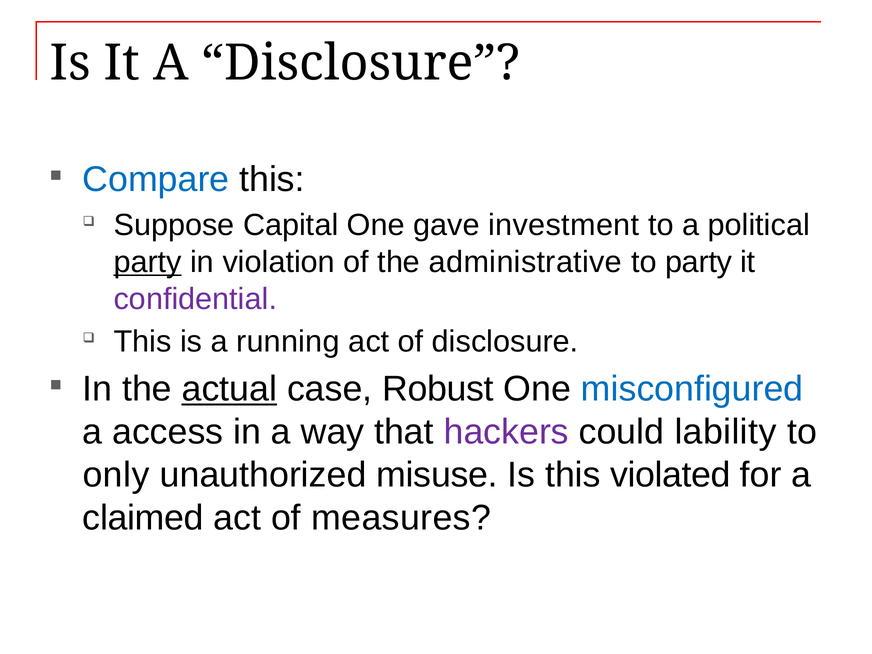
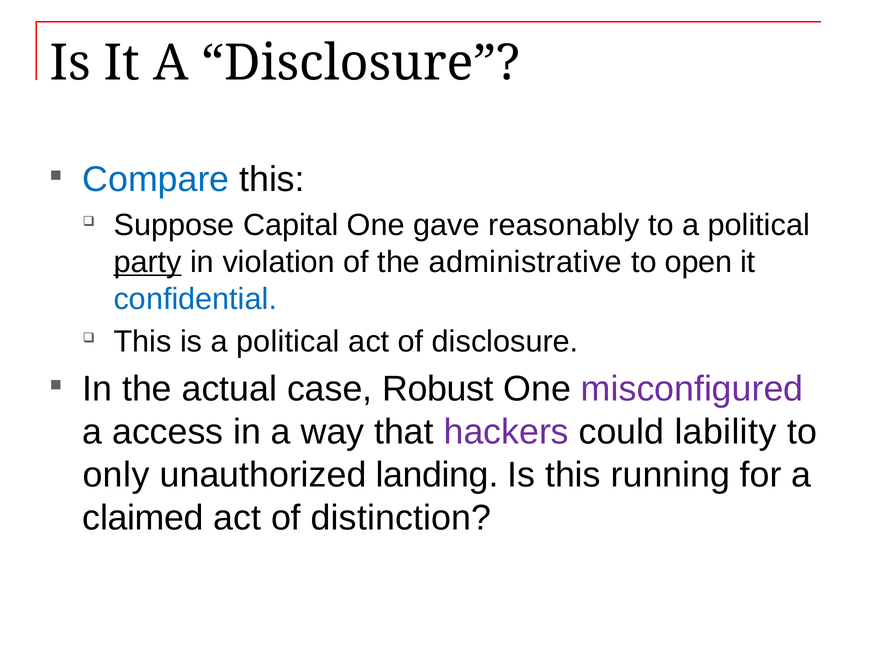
investment: investment -> reasonably
to party: party -> open
confidential colour: purple -> blue
is a running: running -> political
actual underline: present -> none
misconfigured colour: blue -> purple
misuse: misuse -> landing
violated: violated -> running
measures: measures -> distinction
